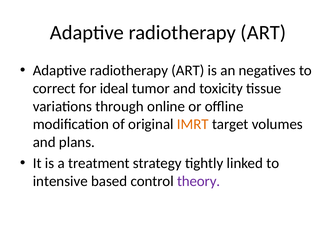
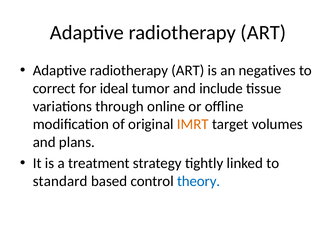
toxicity: toxicity -> include
intensive: intensive -> standard
theory colour: purple -> blue
